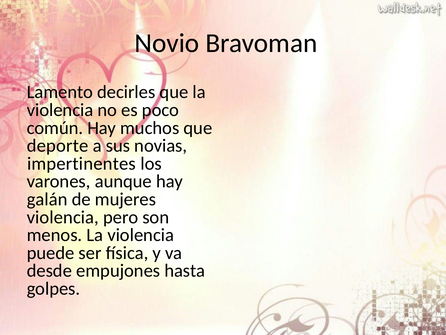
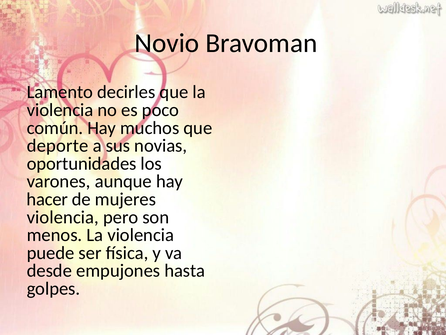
impertinentes: impertinentes -> oportunidades
galán: galán -> hacer
